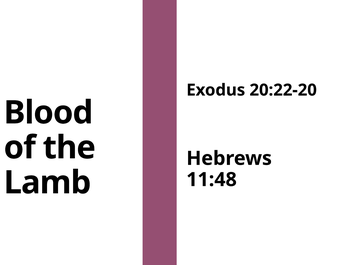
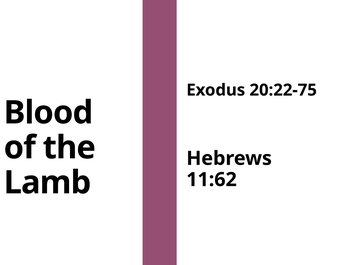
20:22-20: 20:22-20 -> 20:22-75
11:48: 11:48 -> 11:62
